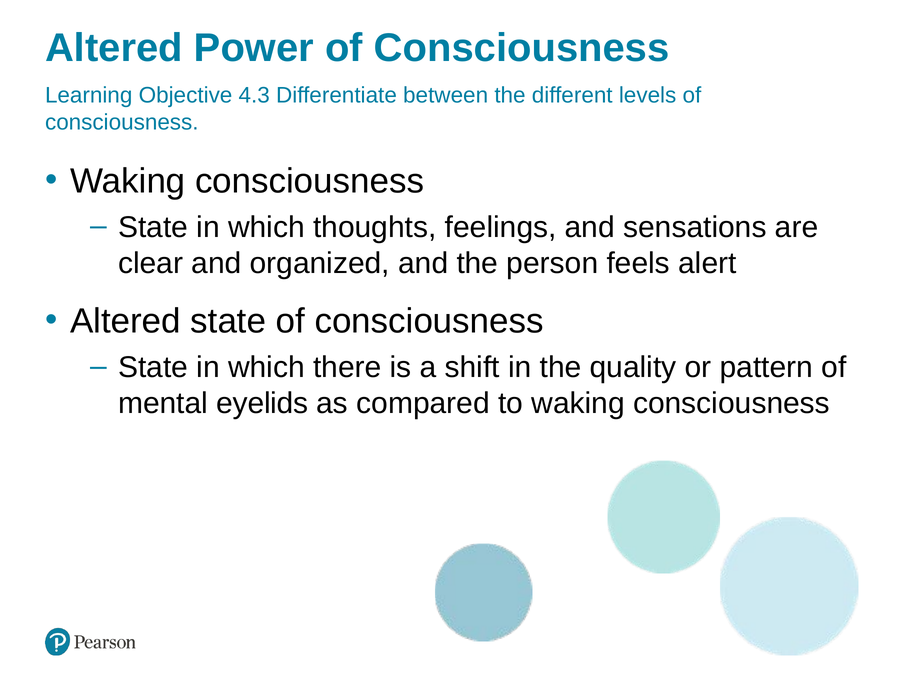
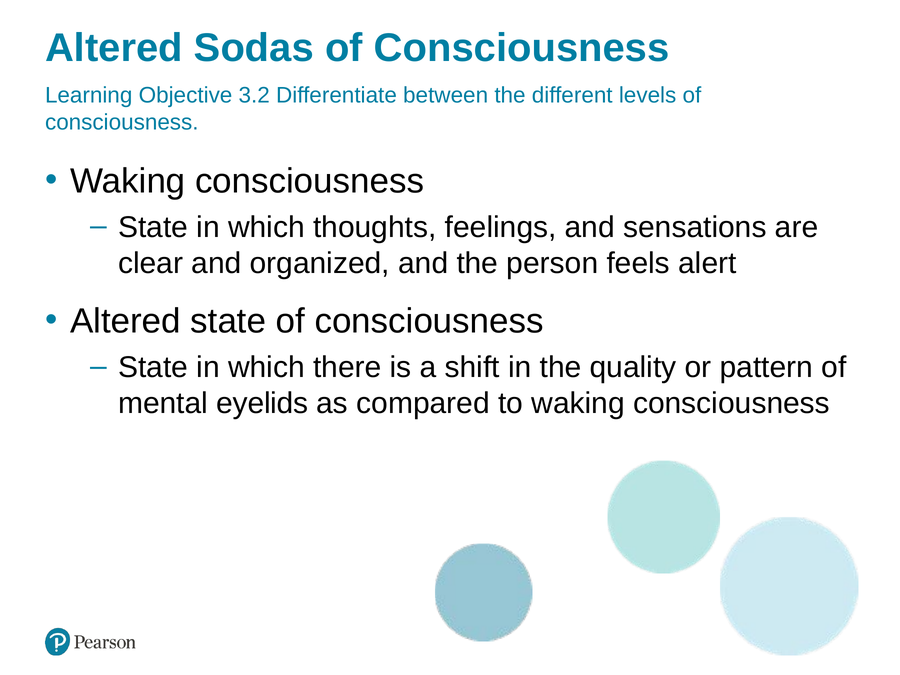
Power: Power -> Sodas
4.3: 4.3 -> 3.2
